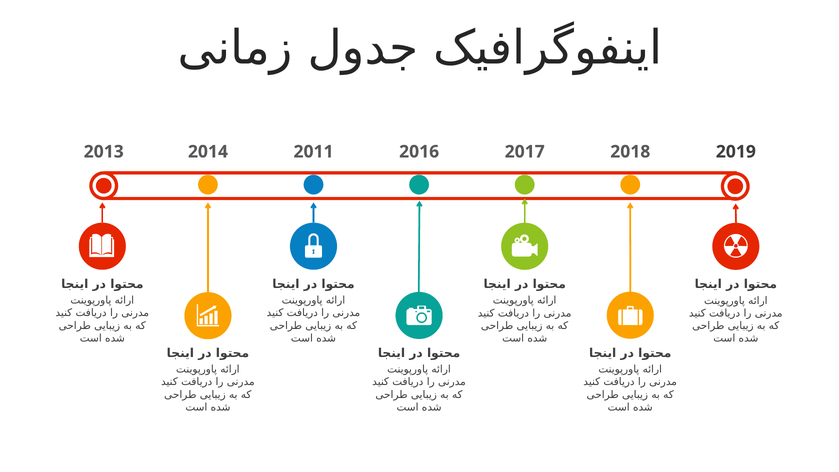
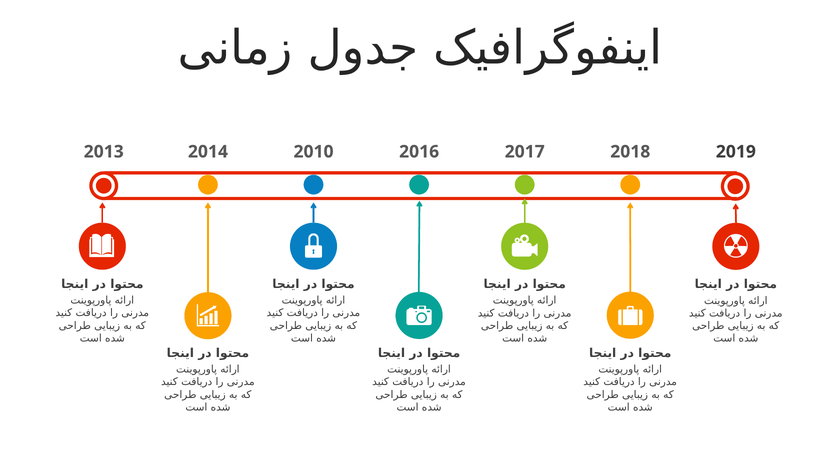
2011: 2011 -> 2010
